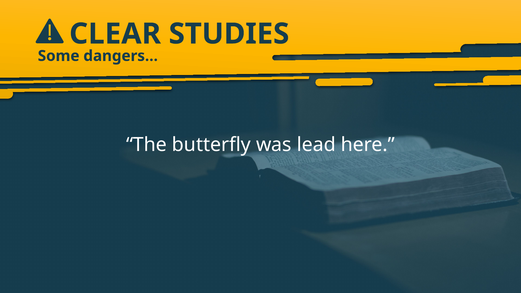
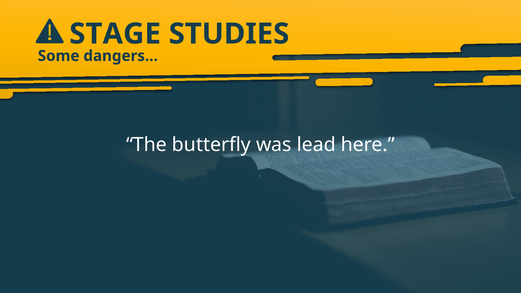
CLEAR: CLEAR -> STAGE
